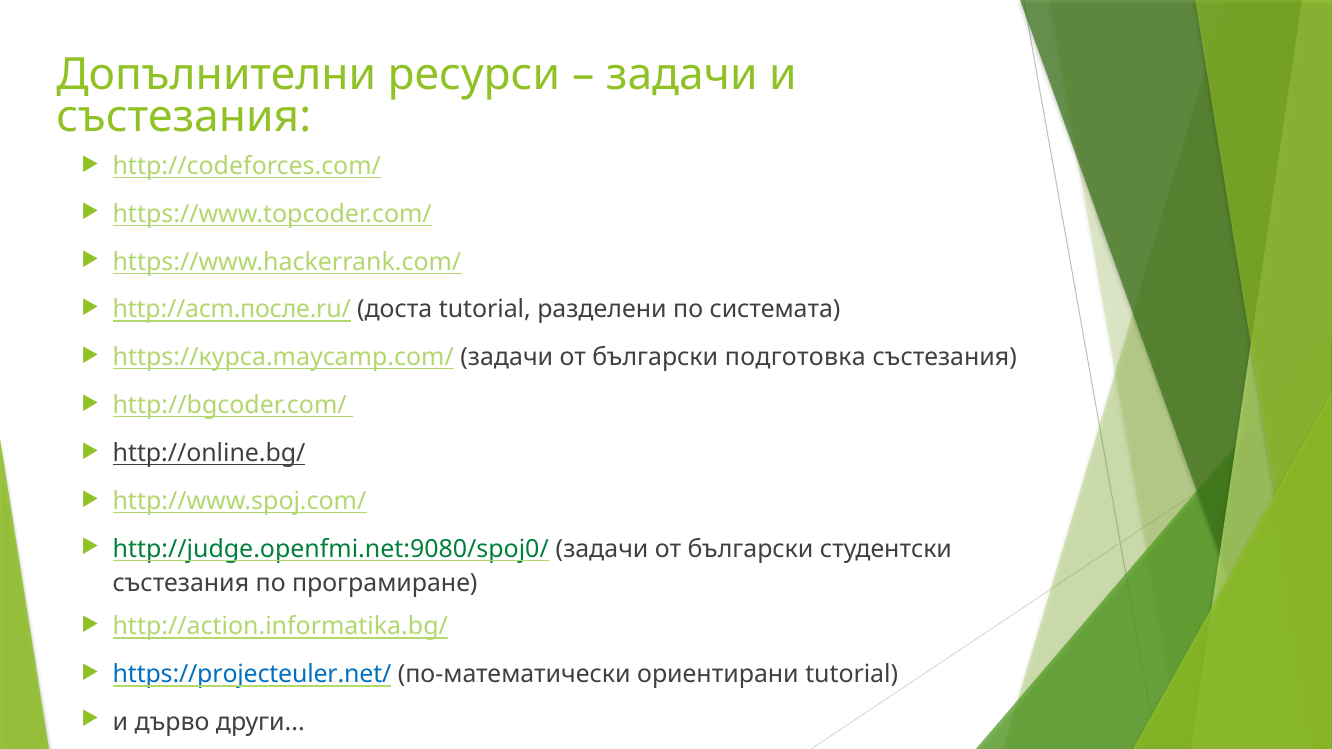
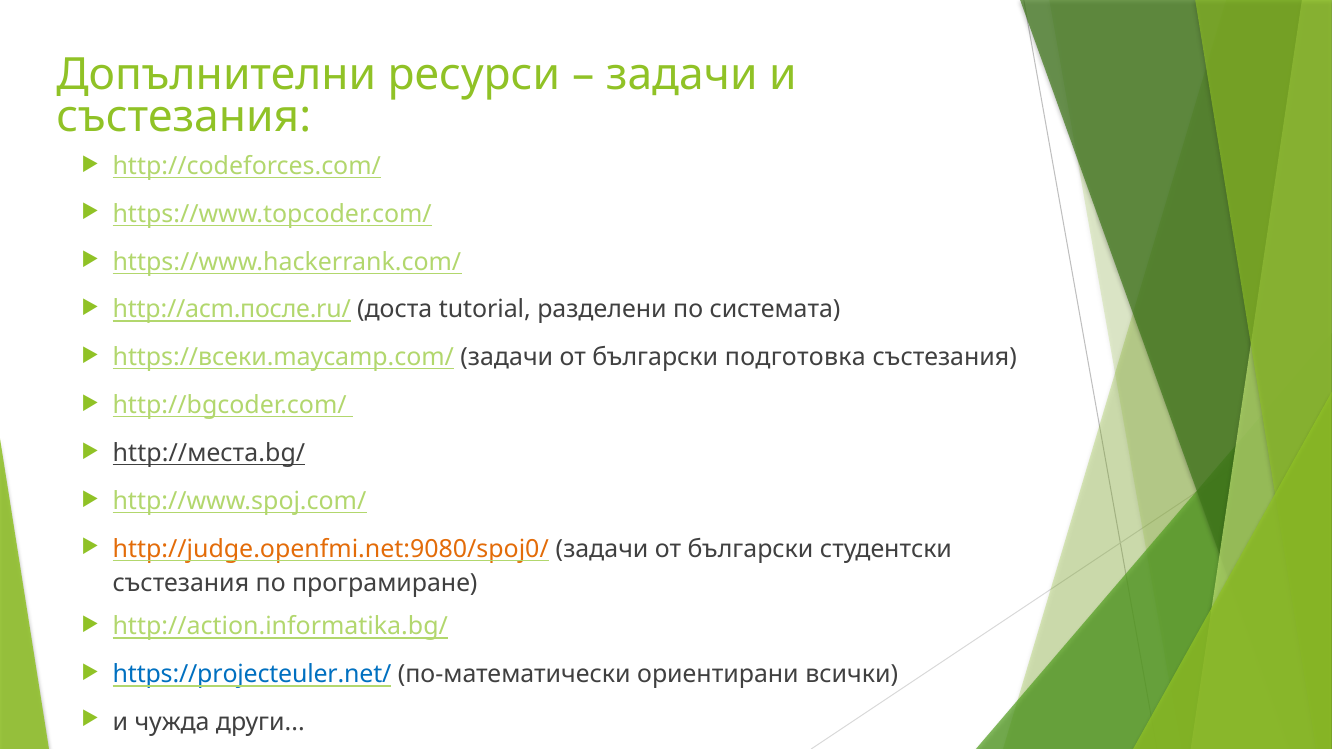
https://курса.maycamp.com/: https://курса.maycamp.com/ -> https://всеки.maycamp.com/
http://online.bg/: http://online.bg/ -> http://места.bg/
http://judge.openfmi.net:9080/spoj0/ colour: green -> orange
ориентирани tutorial: tutorial -> всички
дърво: дърво -> чужда
